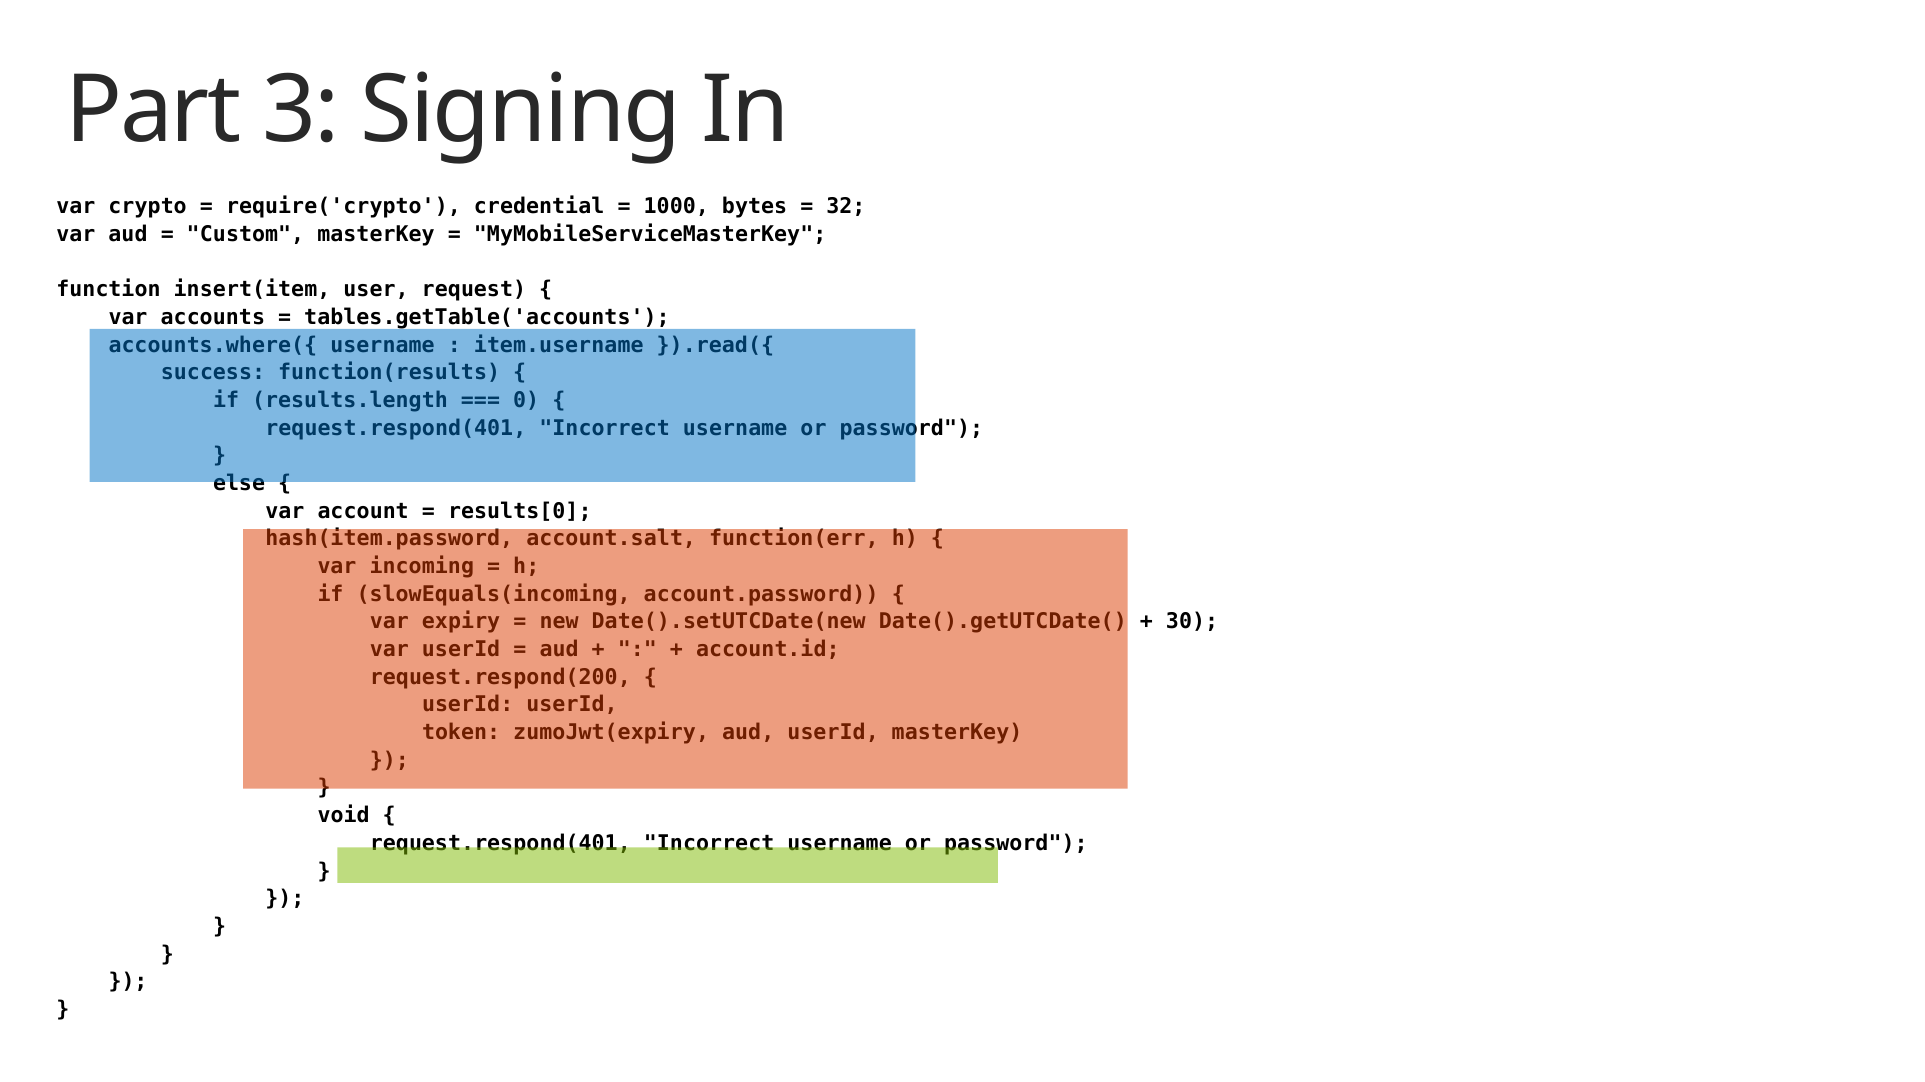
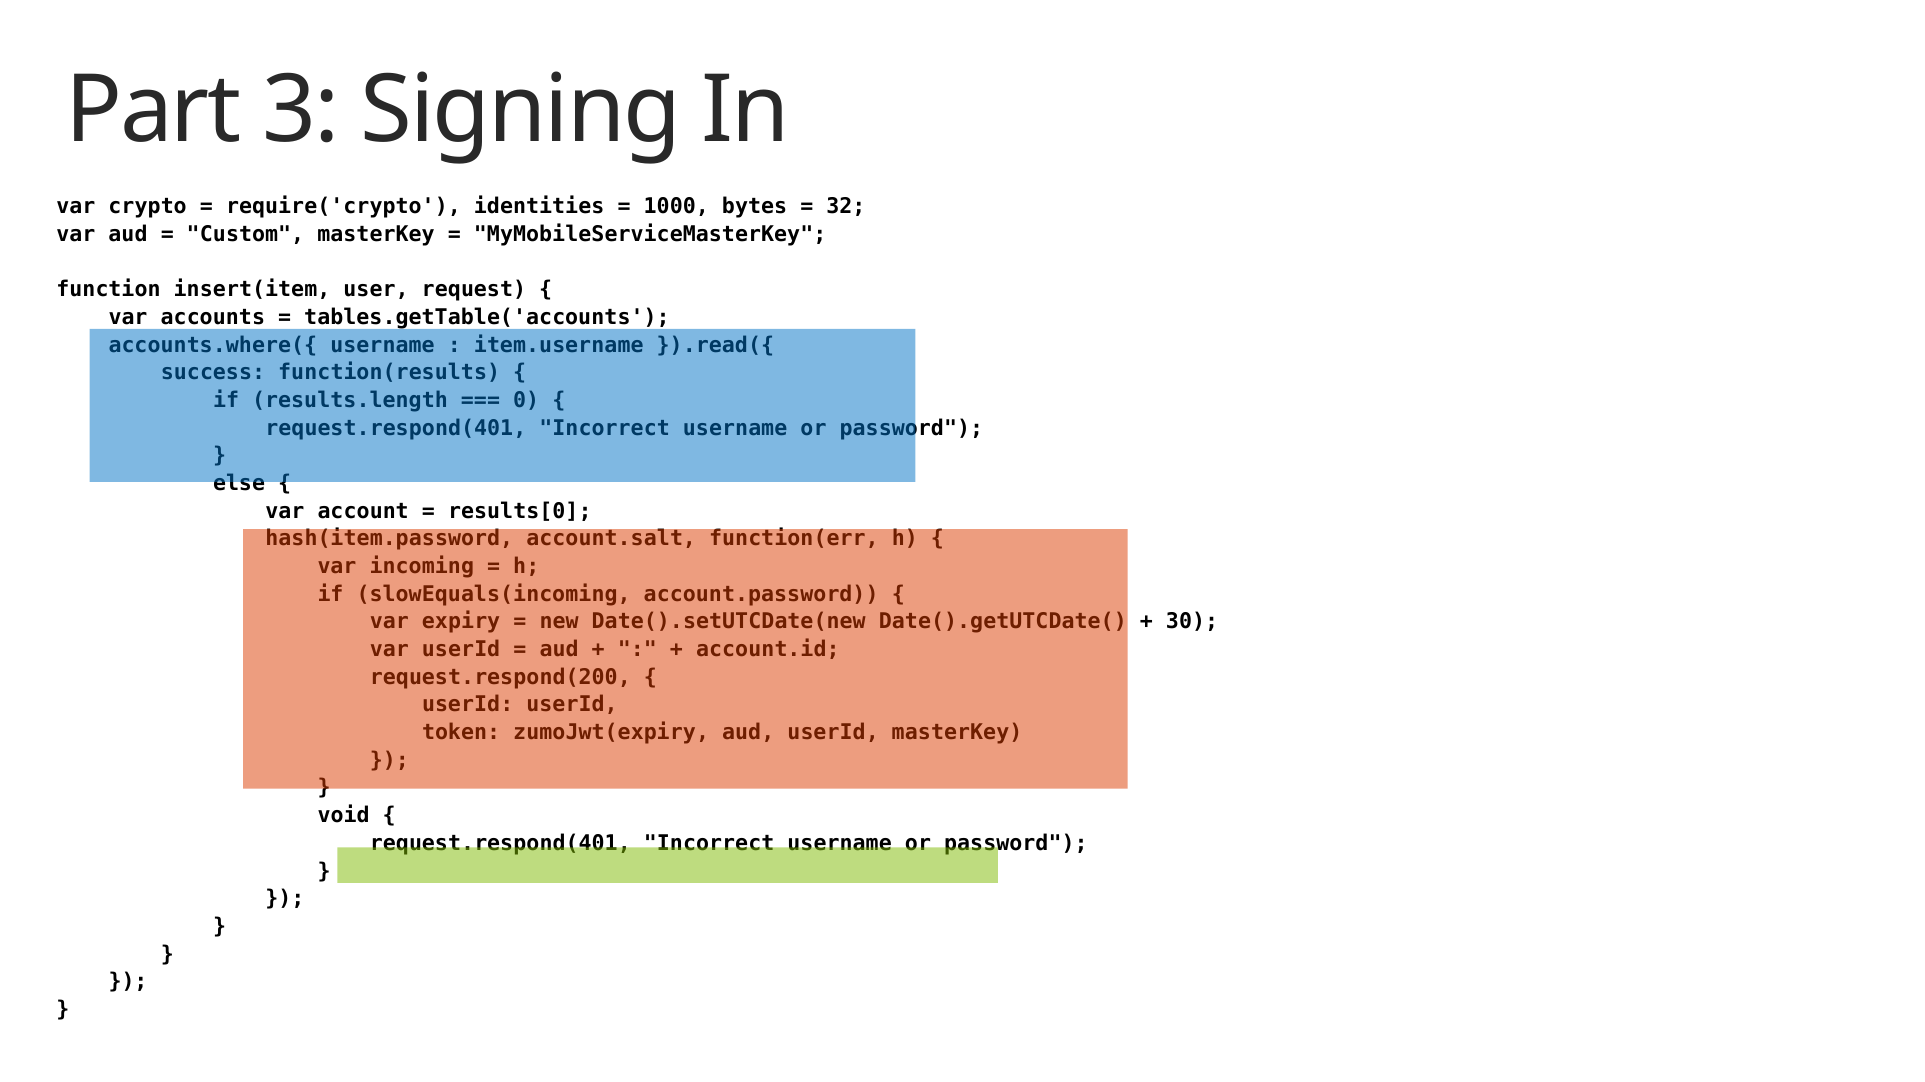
credential: credential -> identities
